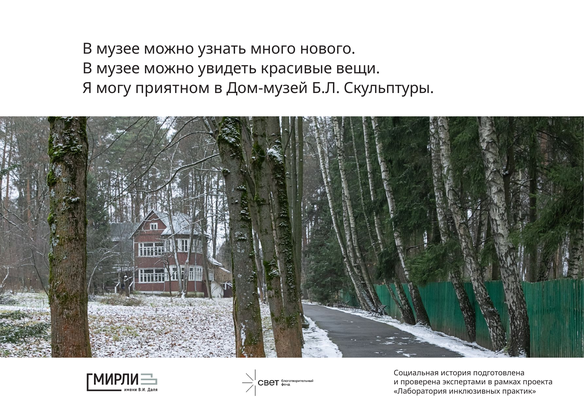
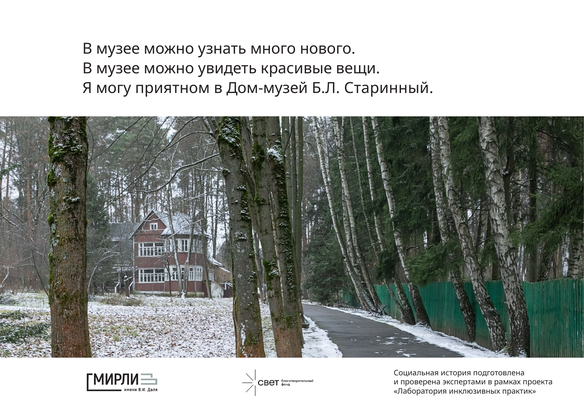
Скульптуры: Скульптуры -> Старинный
